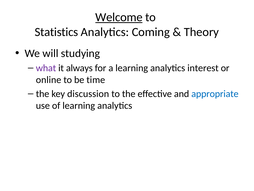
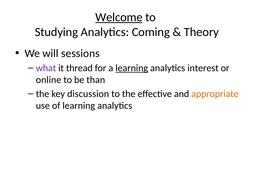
Statistics: Statistics -> Studying
studying: studying -> sessions
always: always -> thread
learning at (132, 68) underline: none -> present
time: time -> than
appropriate colour: blue -> orange
